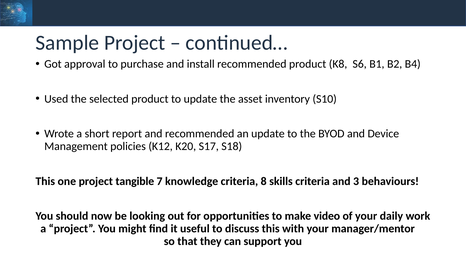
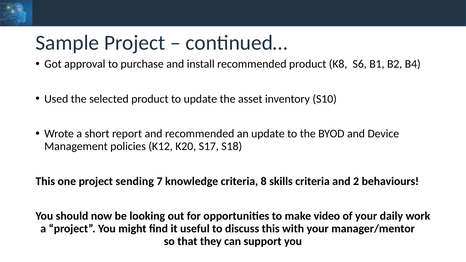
tangible: tangible -> sending
3: 3 -> 2
